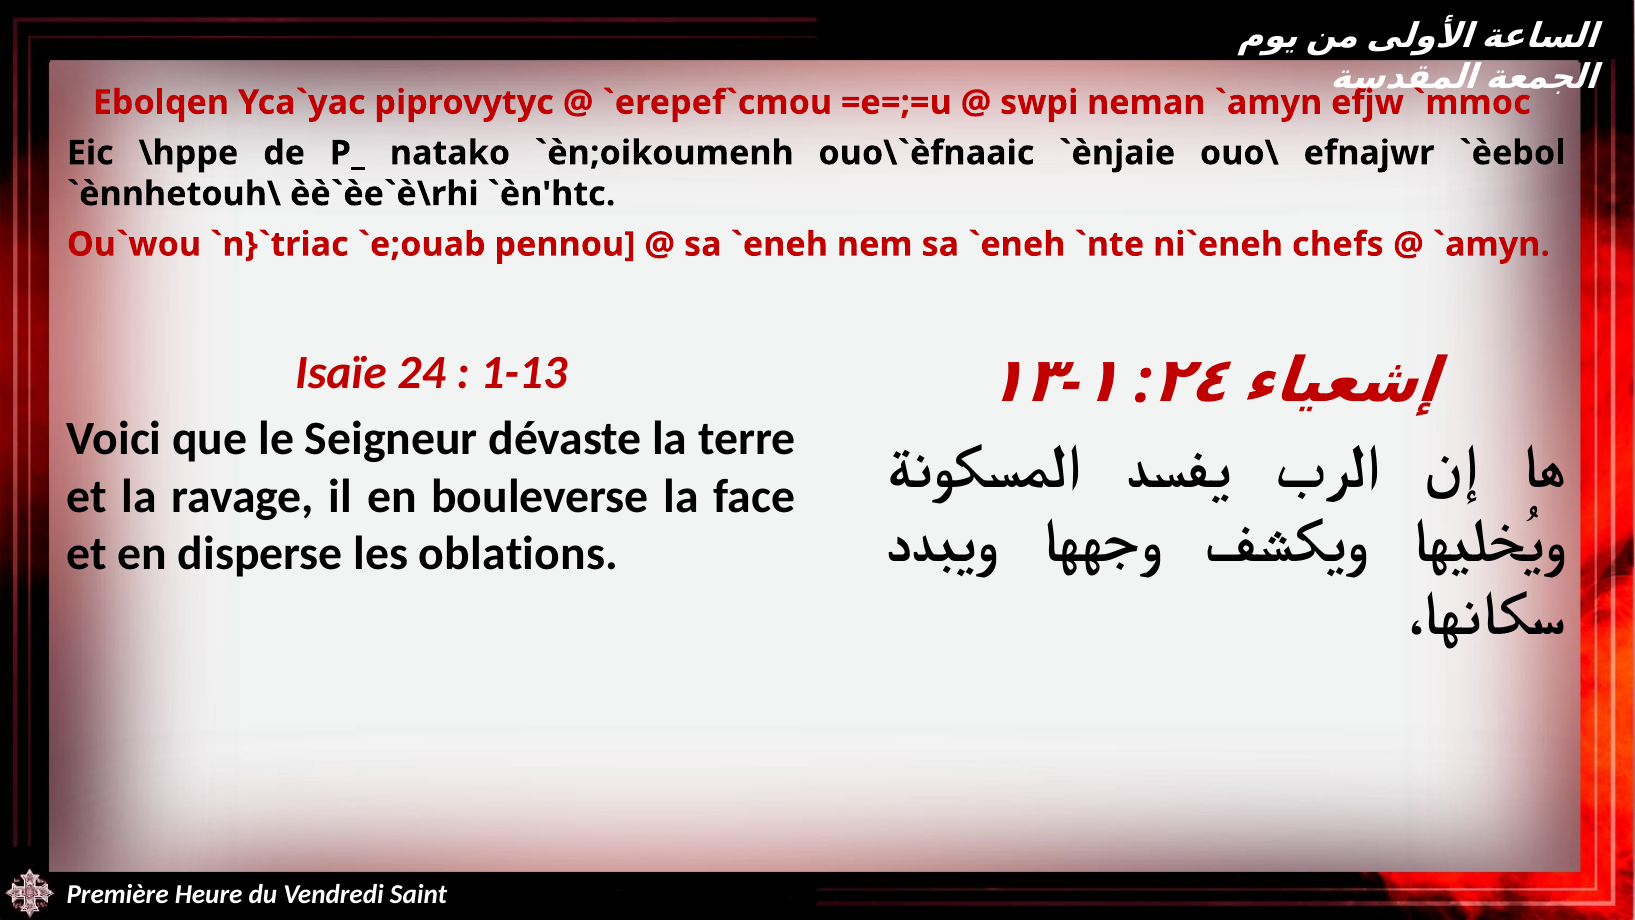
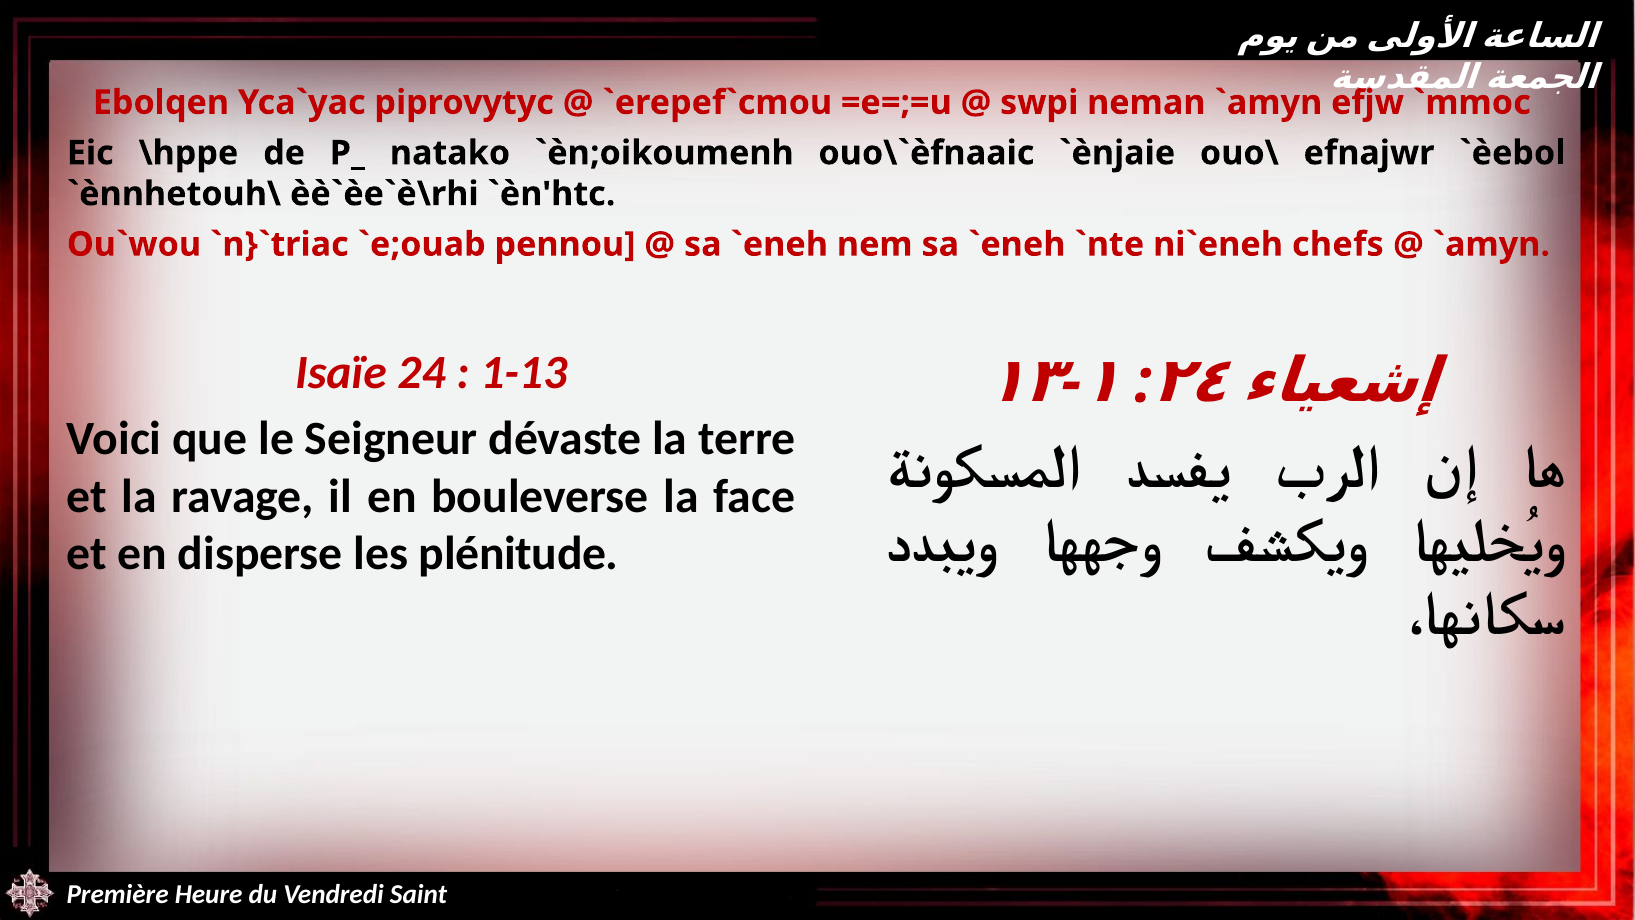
oblations: oblations -> plénitude
